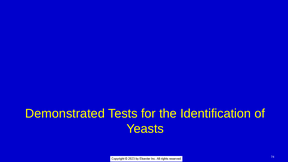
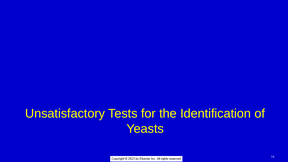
Demonstrated: Demonstrated -> Unsatisfactory
